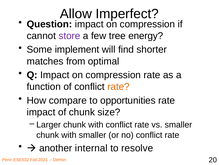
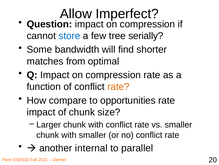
store colour: purple -> blue
energy: energy -> serially
implement: implement -> bandwidth
resolve: resolve -> parallel
